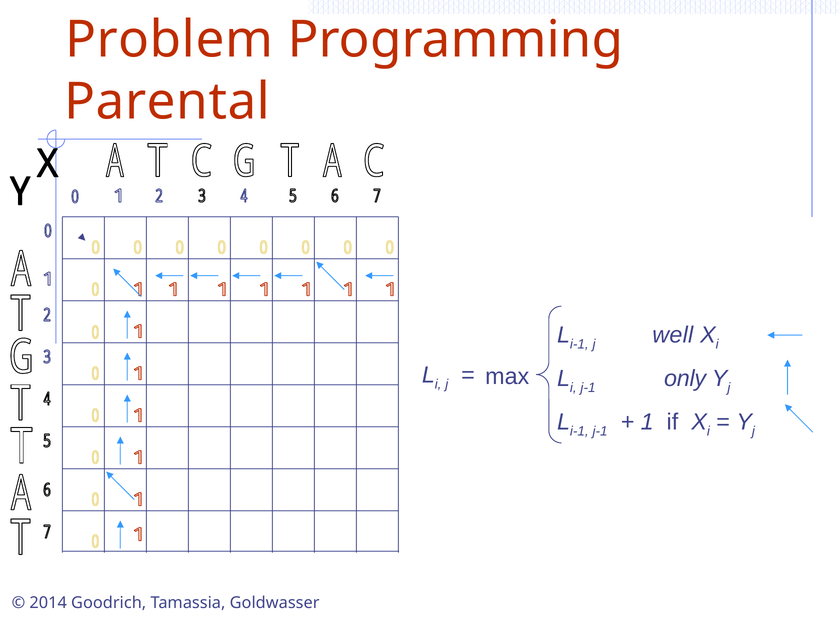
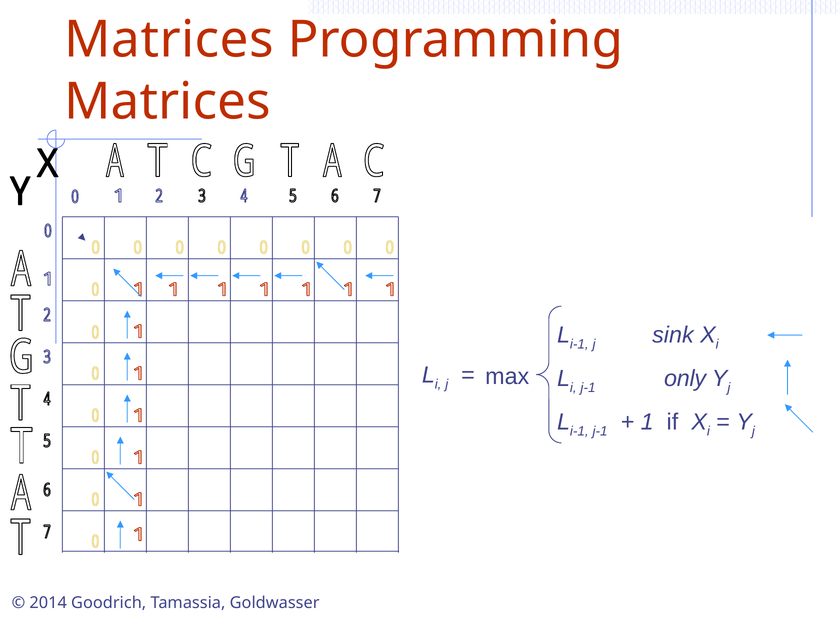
Problem at (169, 40): Problem -> Matrices
Parental at (167, 102): Parental -> Matrices
well: well -> sink
